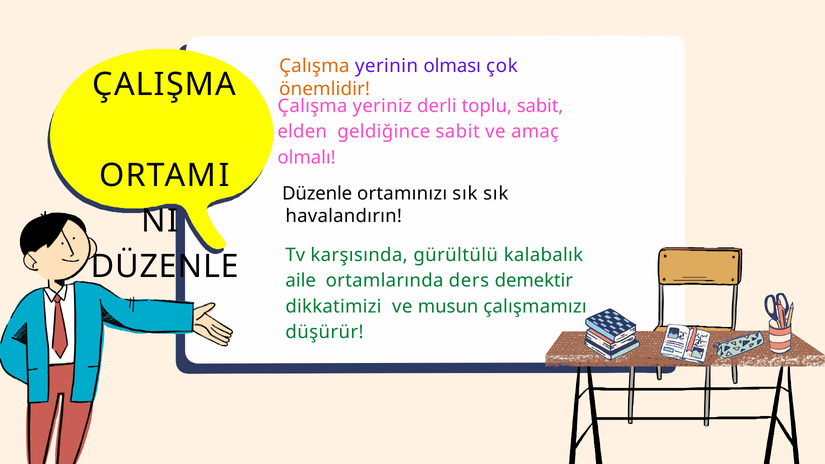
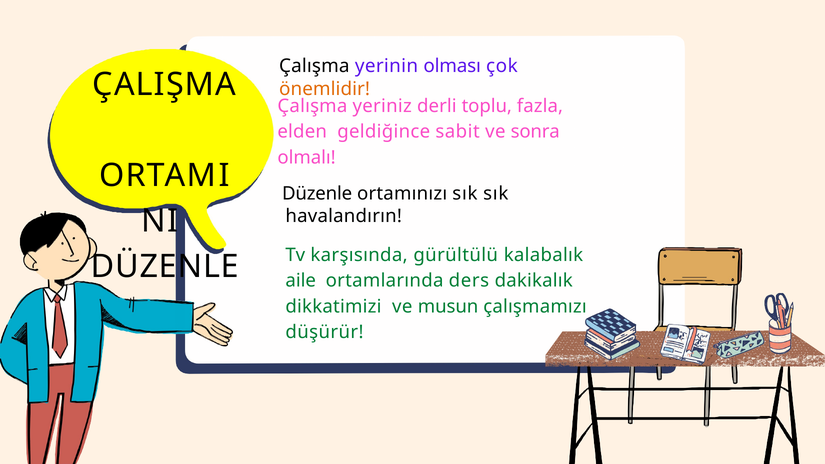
Çalışma at (314, 66) colour: orange -> black
toplu sabit: sabit -> fazla
amaç: amaç -> sonra
demektir: demektir -> dakikalık
